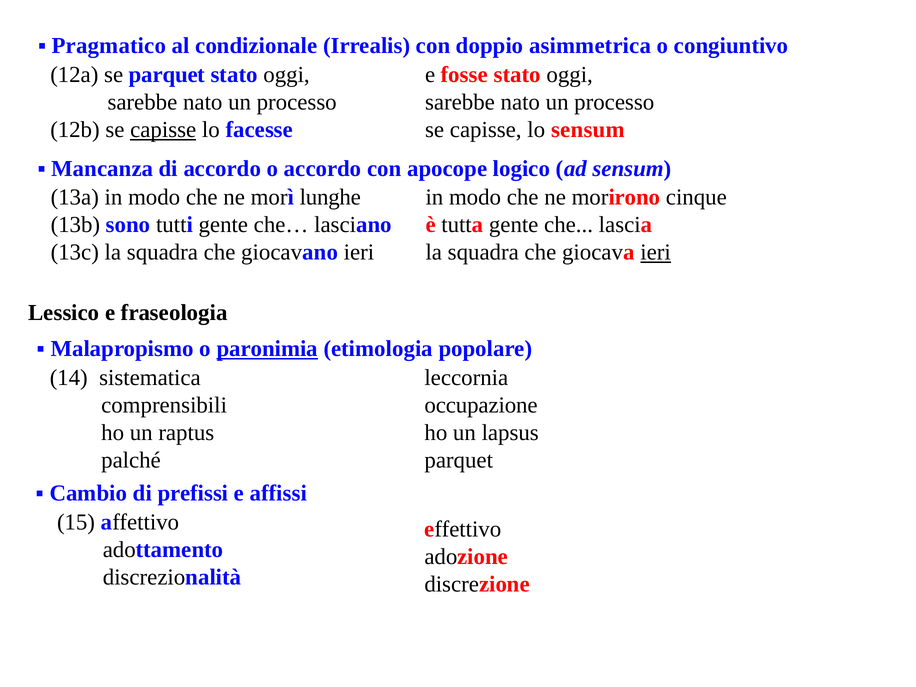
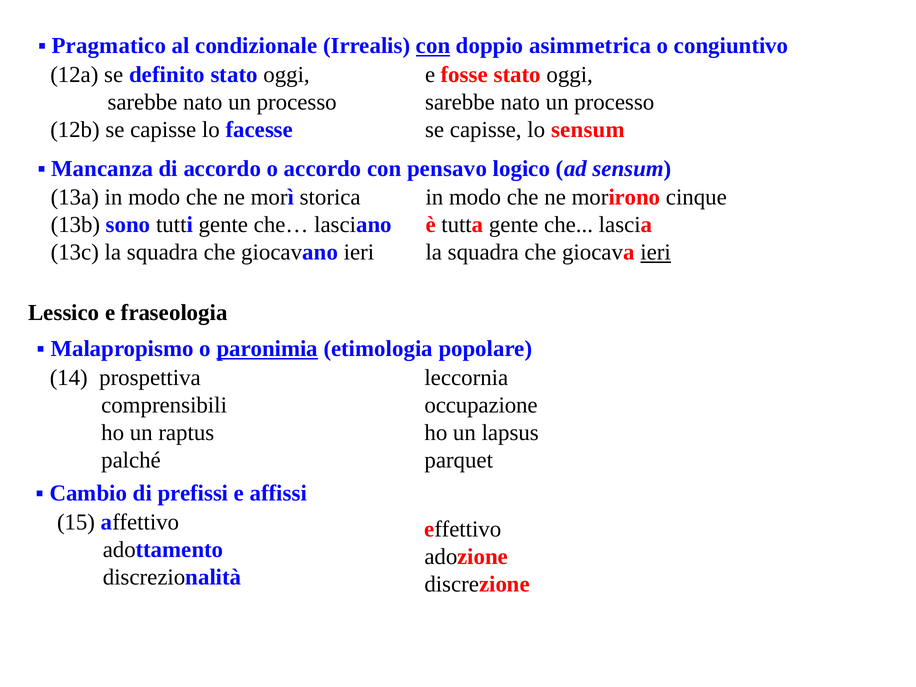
con at (433, 46) underline: none -> present
se parquet: parquet -> definito
capisse at (163, 130) underline: present -> none
apocope: apocope -> pensavo
lunghe: lunghe -> storica
sistematica: sistematica -> prospettiva
